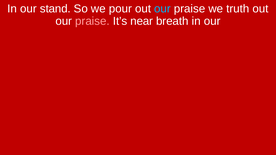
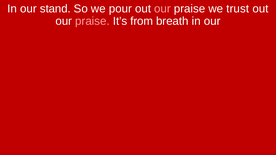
our at (162, 9) colour: light blue -> pink
truth: truth -> trust
near: near -> from
